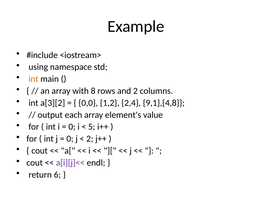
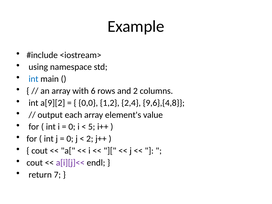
int at (33, 79) colour: orange -> blue
8: 8 -> 6
a[3][2: a[3][2 -> a[9][2
9,1},{4,8: 9,1},{4,8 -> 9,6},{4,8
6: 6 -> 7
